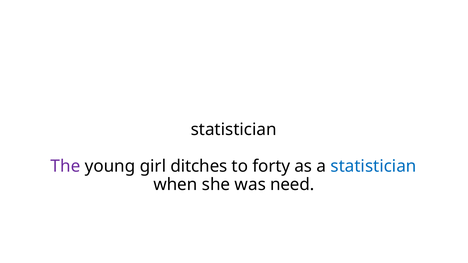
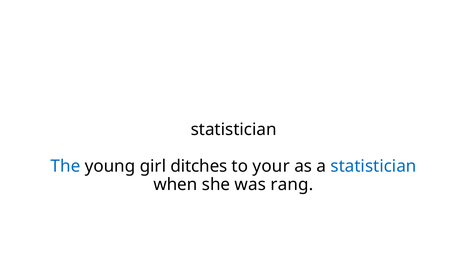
The colour: purple -> blue
forty: forty -> your
need: need -> rang
